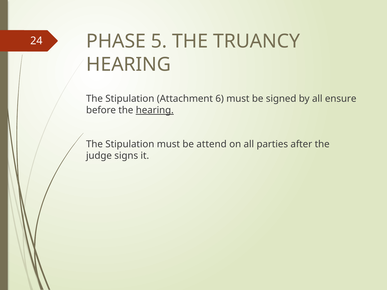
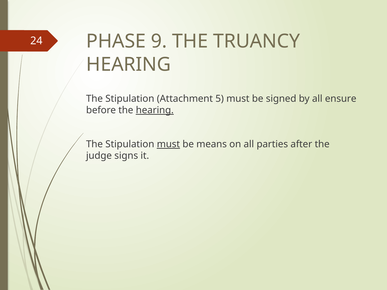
5: 5 -> 9
6: 6 -> 5
must at (168, 144) underline: none -> present
attend: attend -> means
